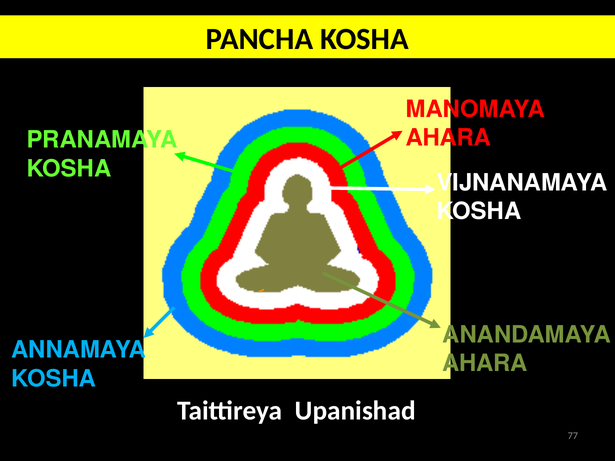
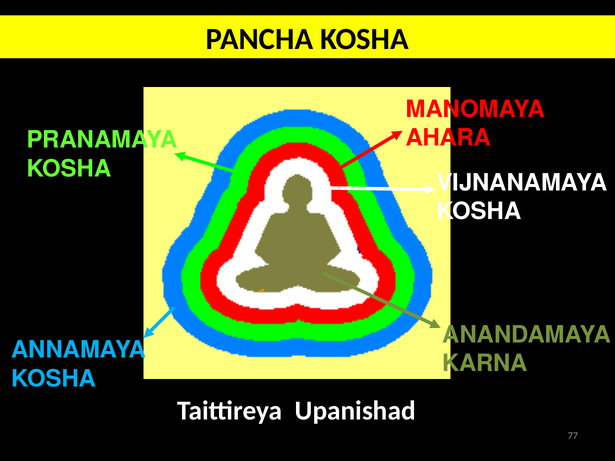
AHARA at (485, 364): AHARA -> KARNA
